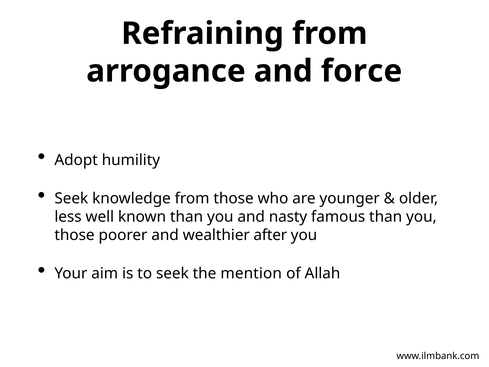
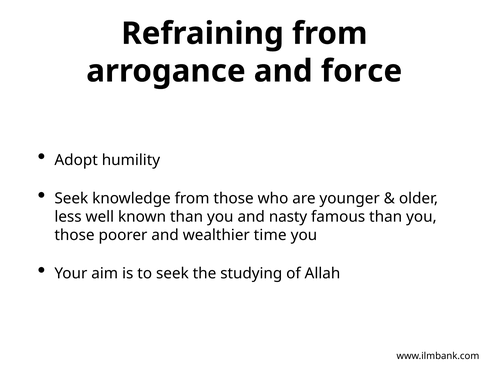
after: after -> time
mention: mention -> studying
